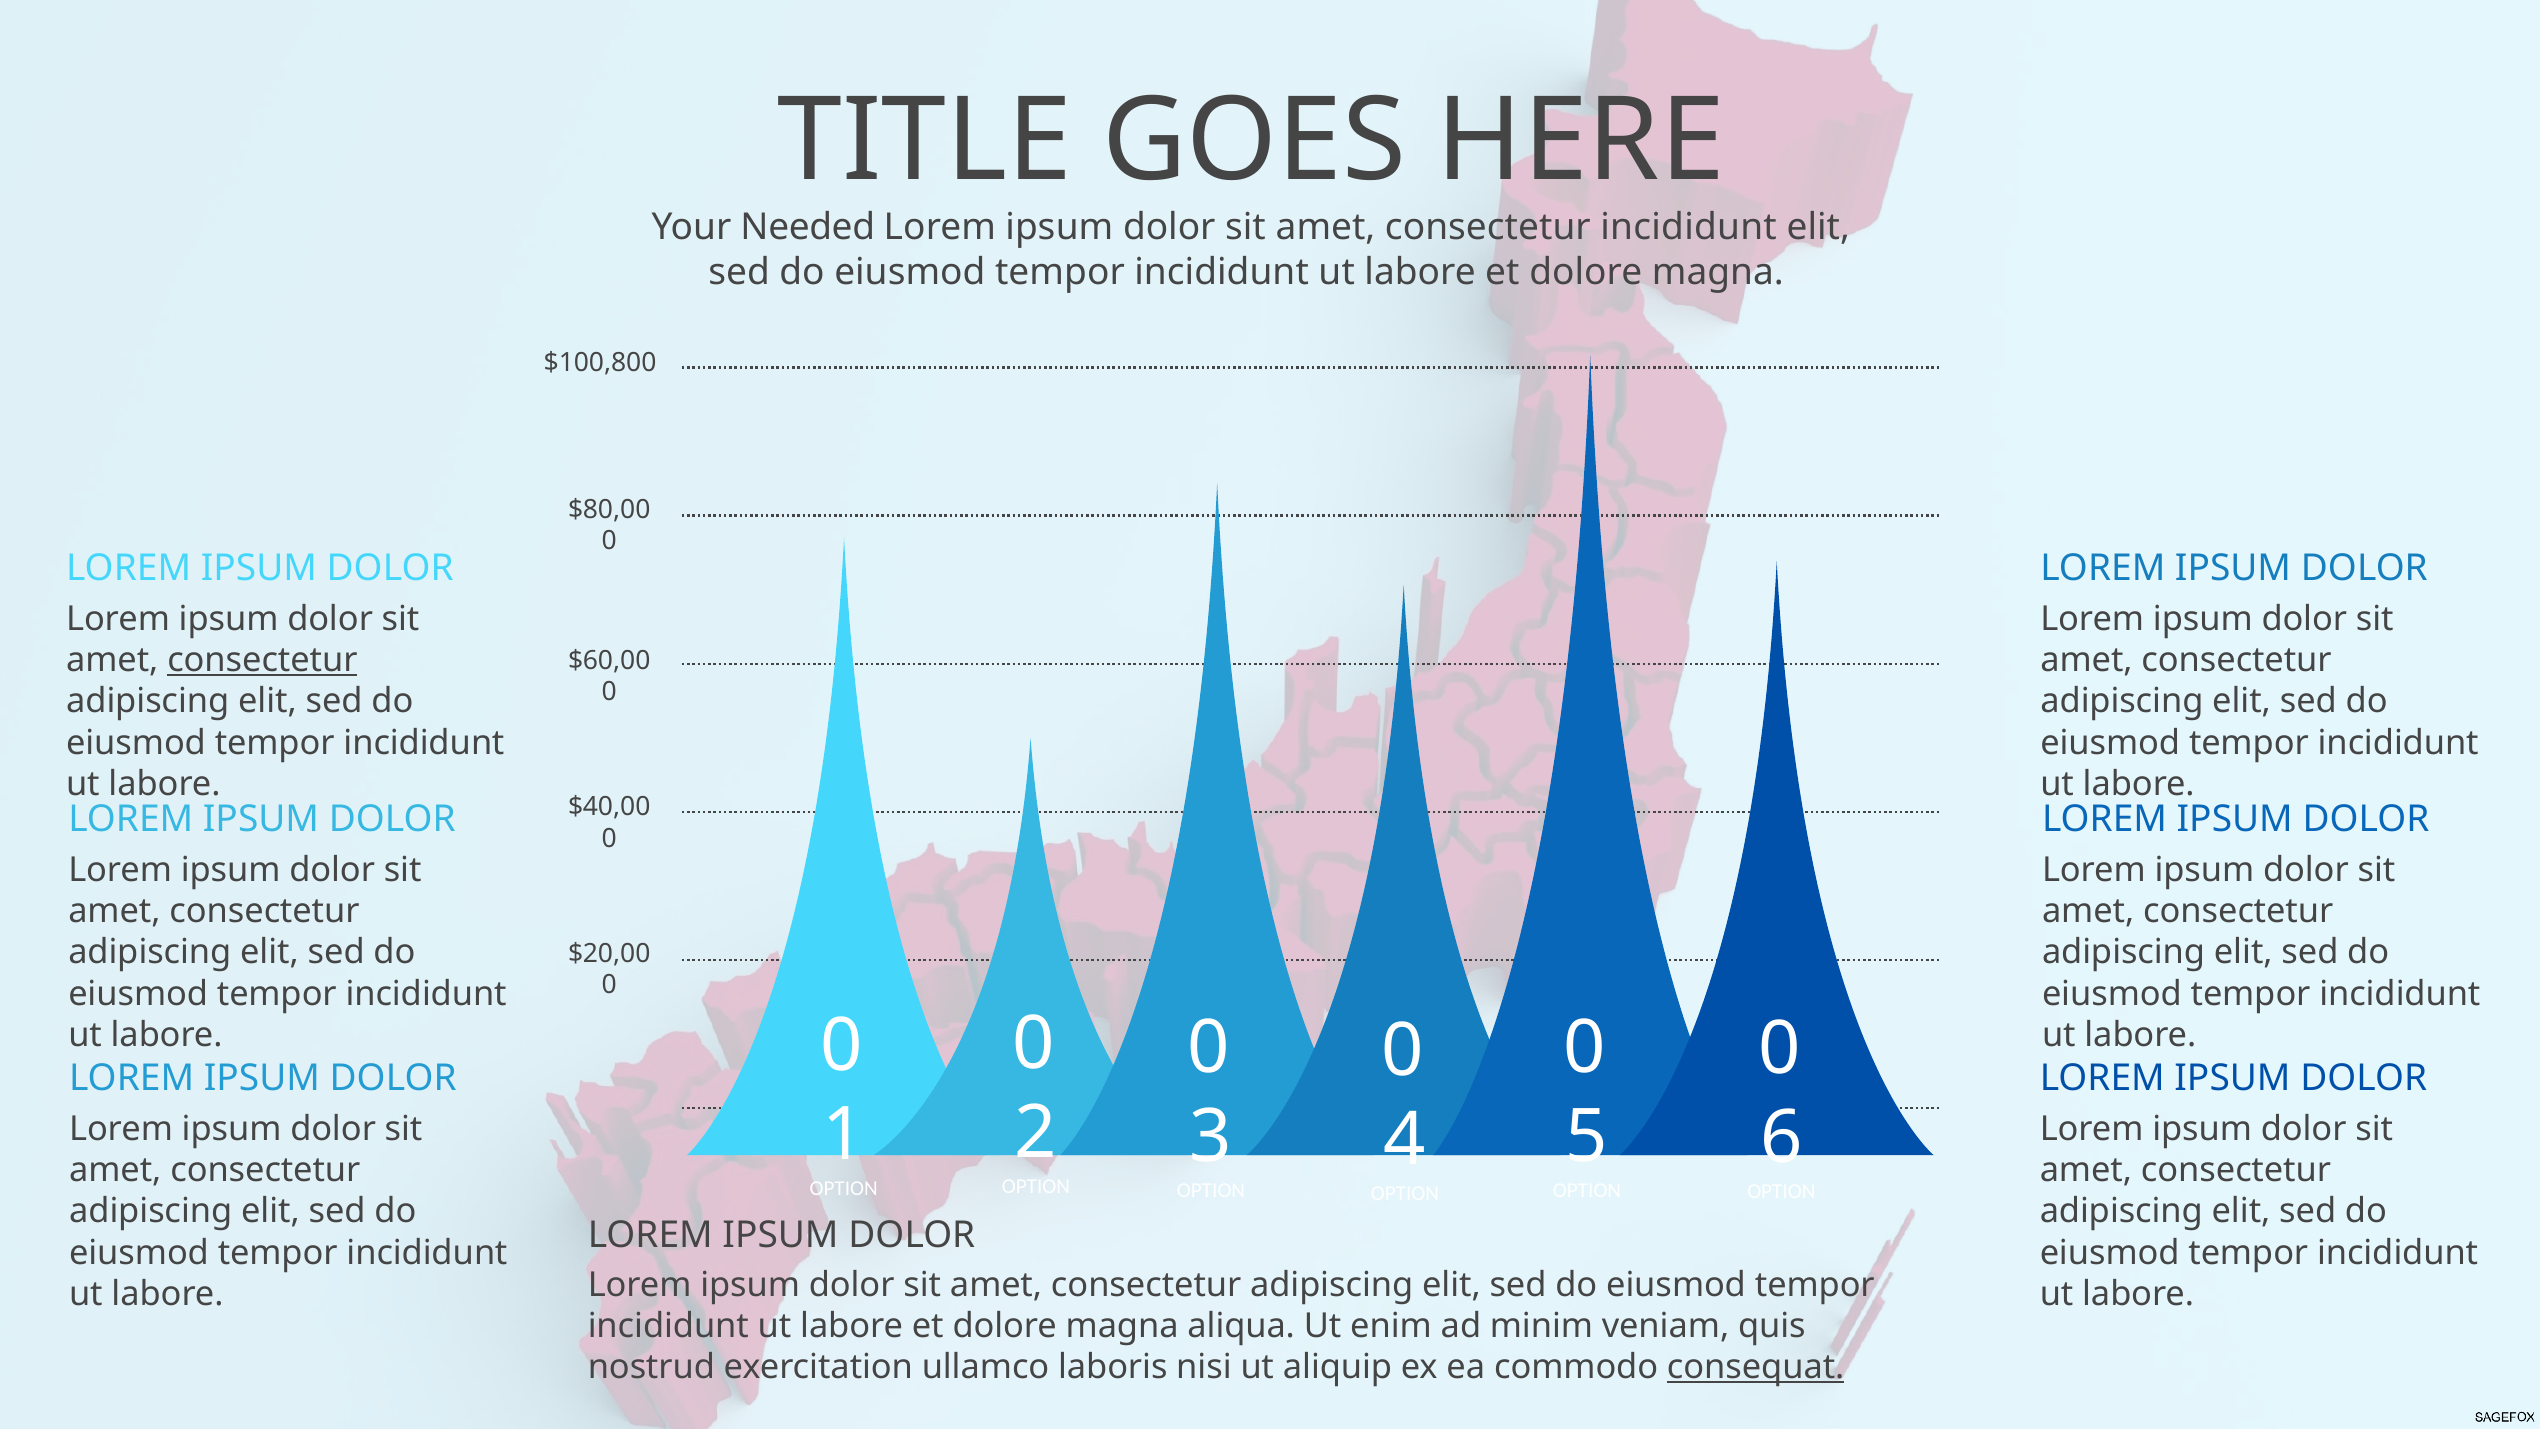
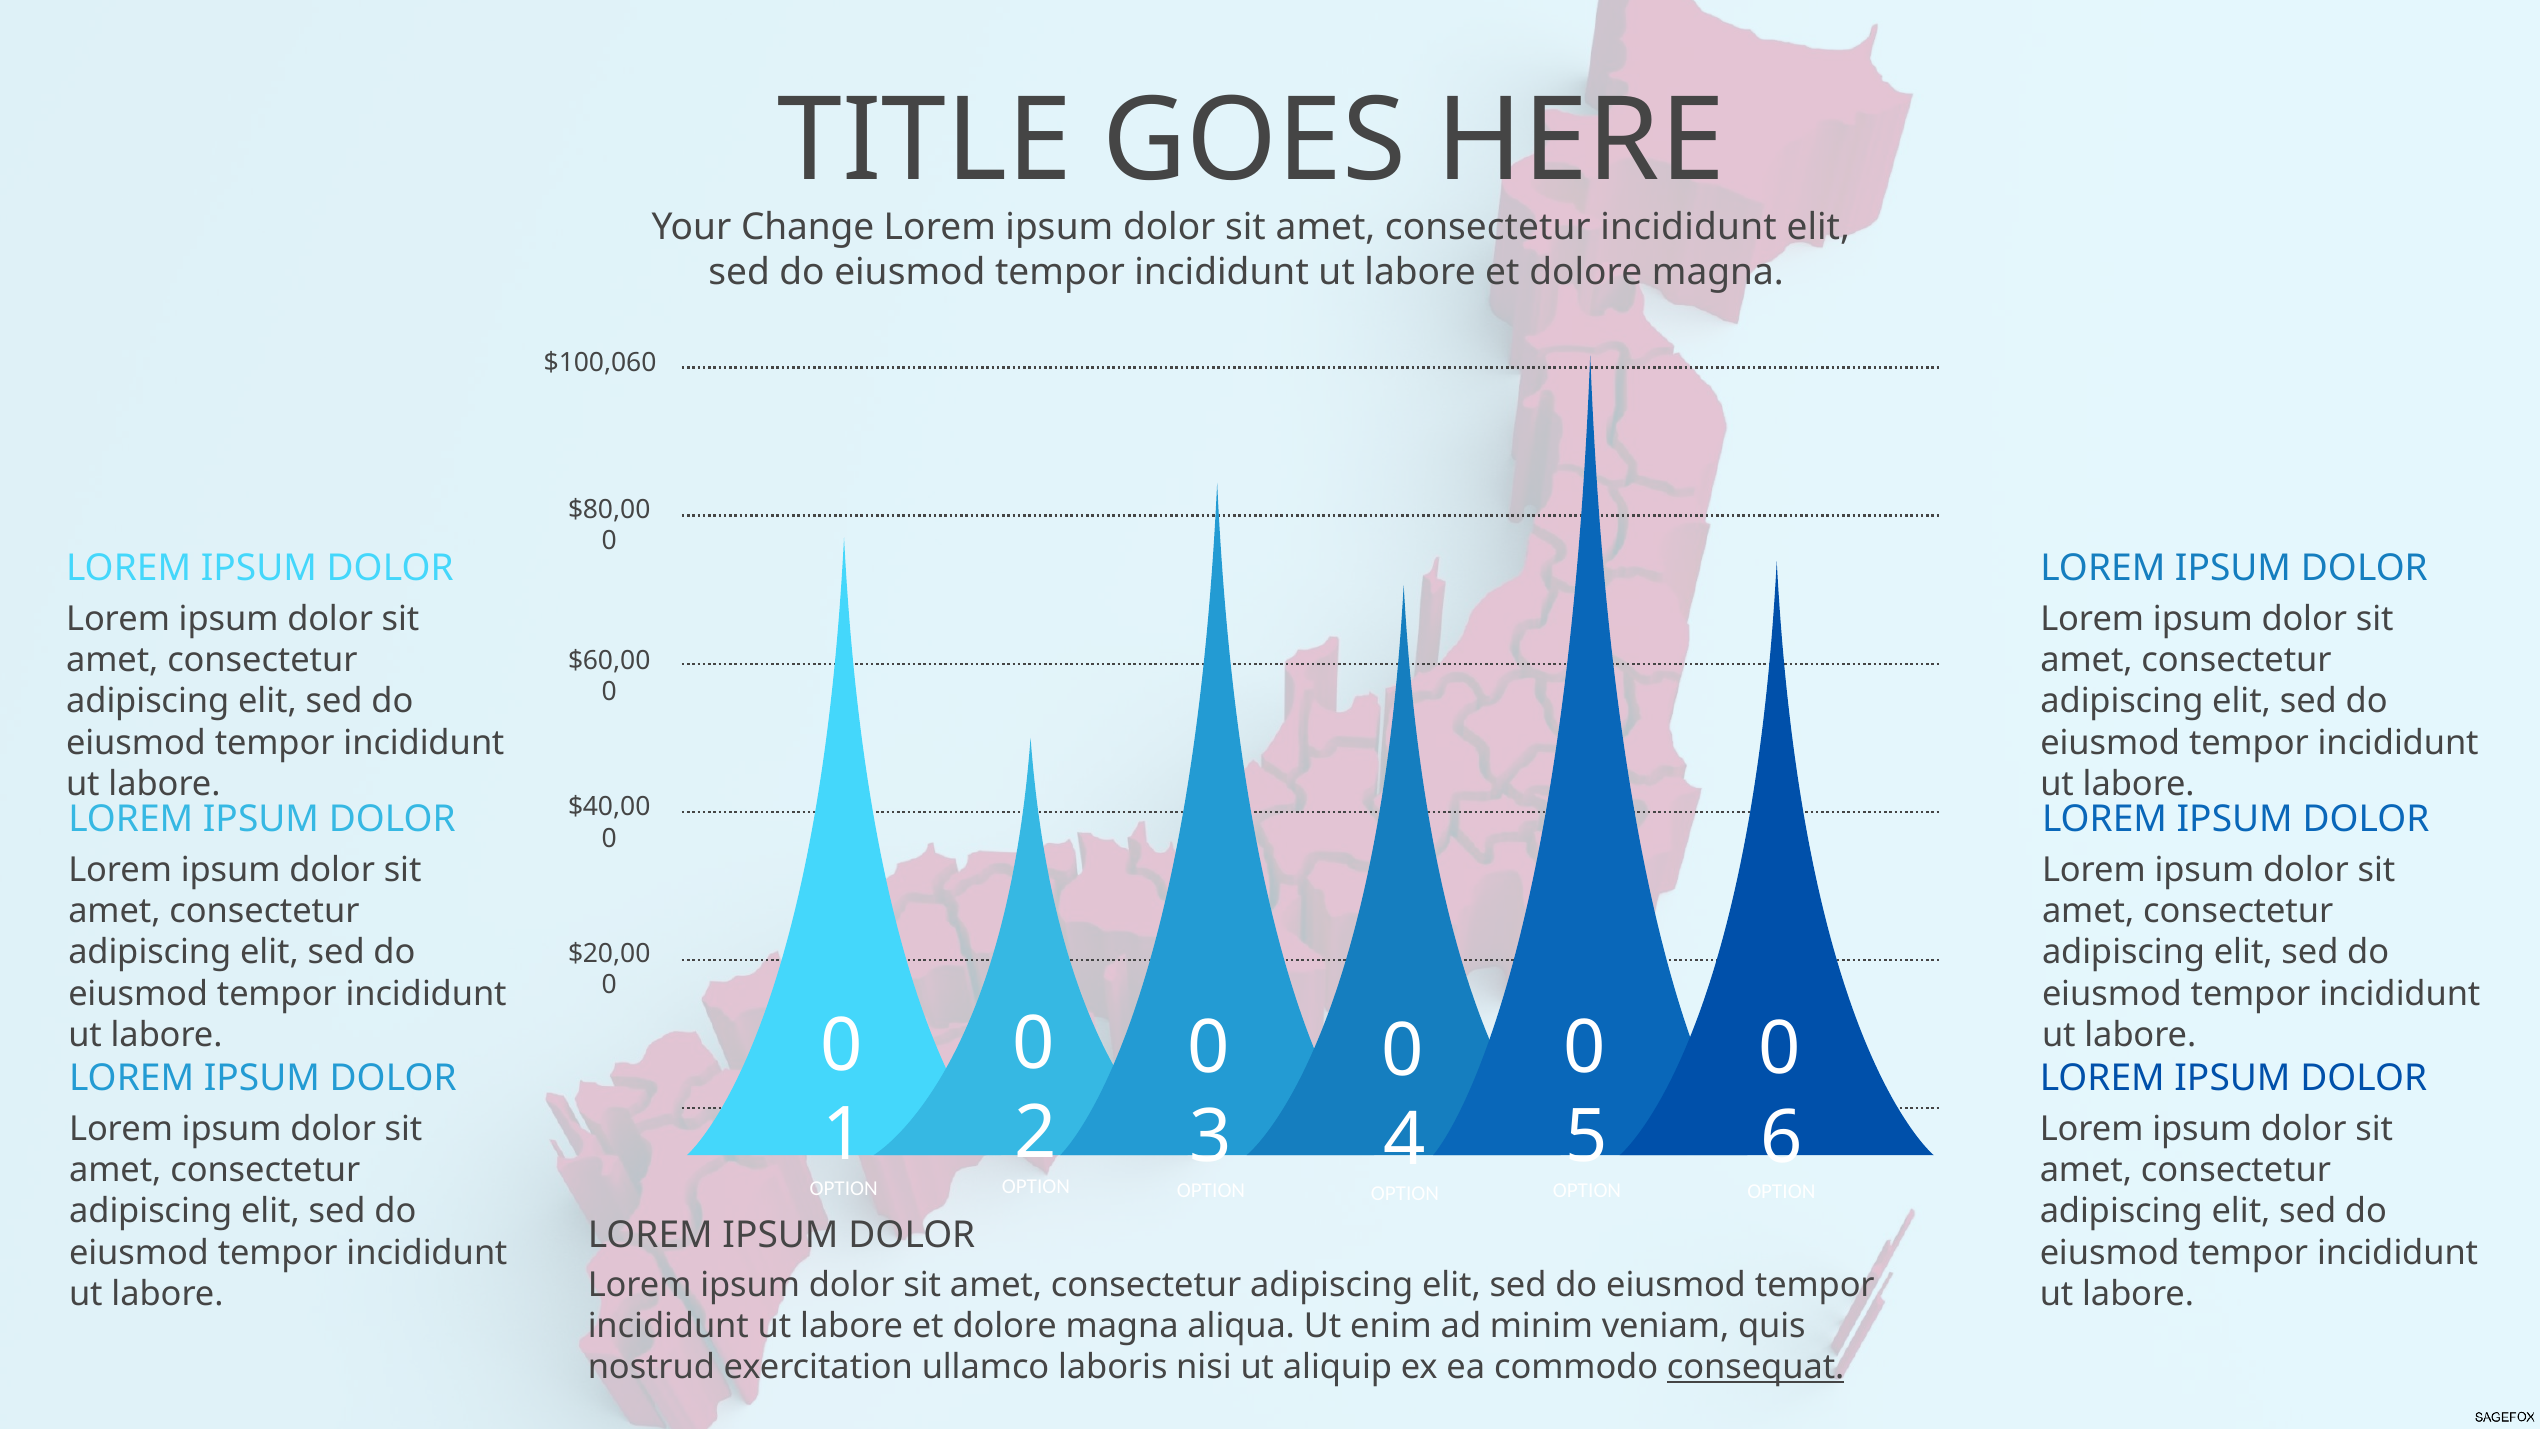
Needed: Needed -> Change
$100,800: $100,800 -> $100,060
consectetur at (262, 660) underline: present -> none
